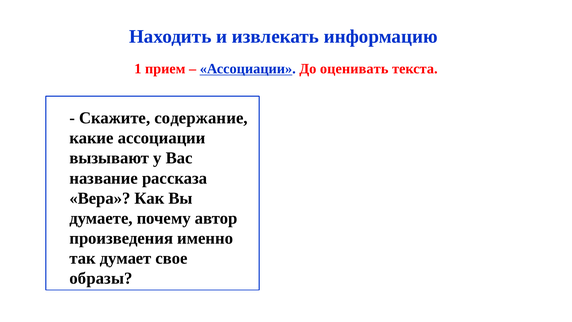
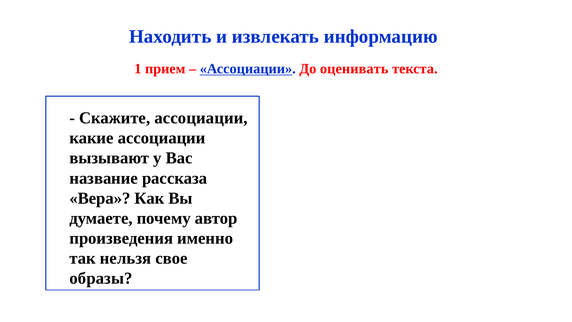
Скажите содержание: содержание -> ассоциации
думает: думает -> нельзя
